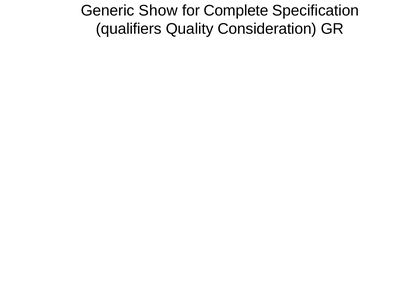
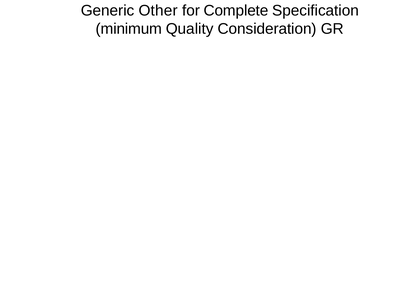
Show: Show -> Other
qualifiers: qualifiers -> minimum
